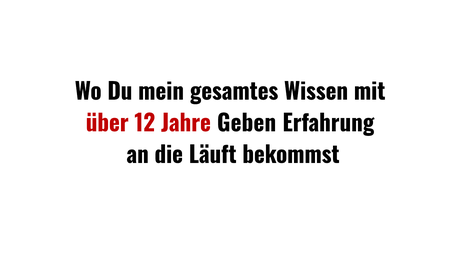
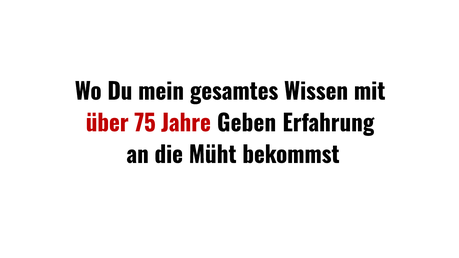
12: 12 -> 75
Läuft: Läuft -> Müht
